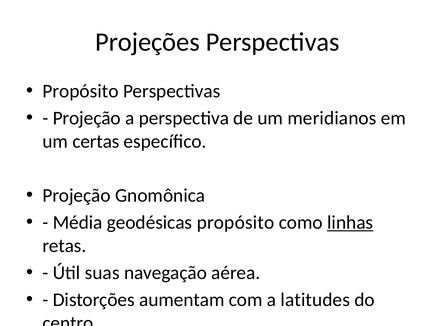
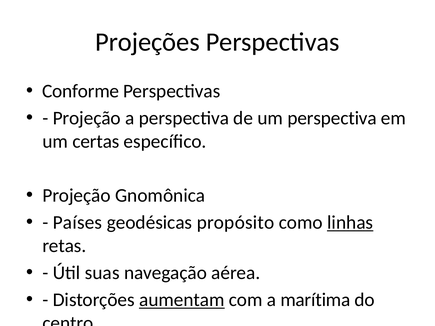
Propósito at (81, 91): Propósito -> Conforme
um meridianos: meridianos -> perspectiva
Média: Média -> Países
aumentam underline: none -> present
latitudes: latitudes -> marítima
